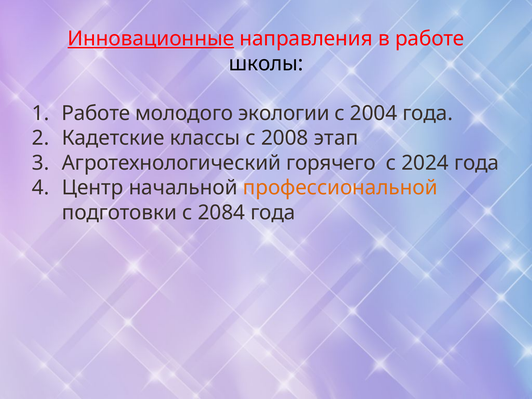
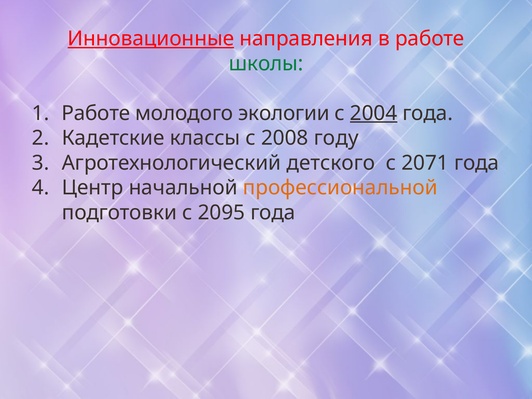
школы colour: black -> green
2004 underline: none -> present
этап: этап -> году
горячего: горячего -> детского
2024: 2024 -> 2071
2084: 2084 -> 2095
